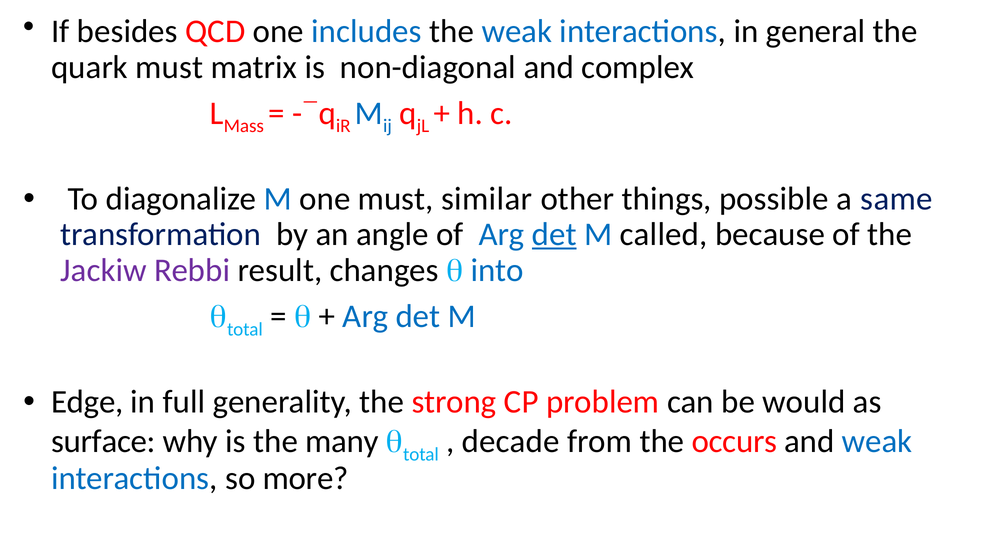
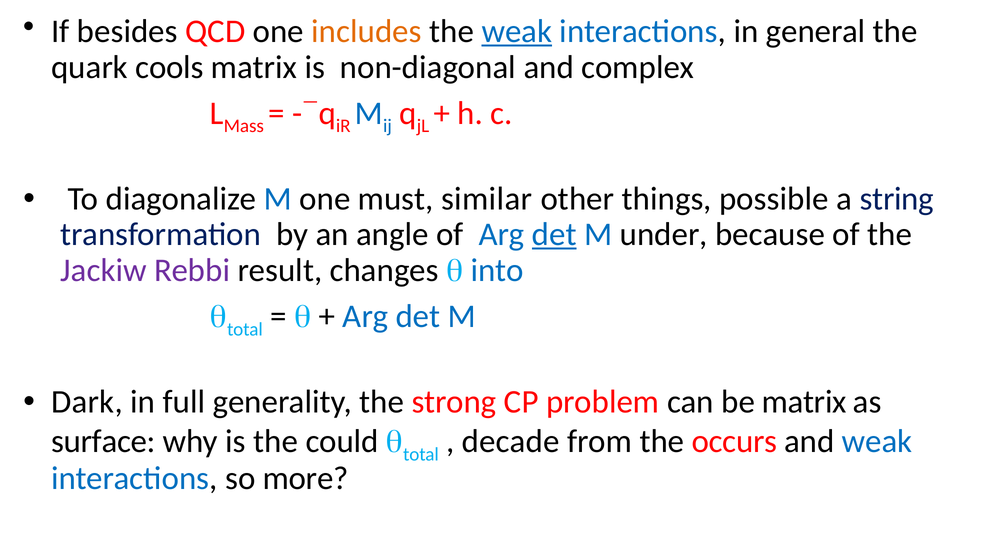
includes colour: blue -> orange
weak at (517, 31) underline: none -> present
quark must: must -> cools
same: same -> string
called: called -> under
Edge: Edge -> Dark
be would: would -> matrix
many: many -> could
